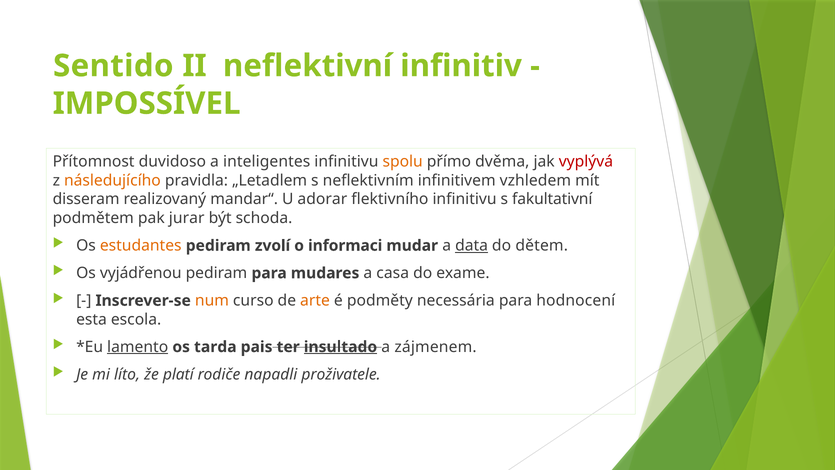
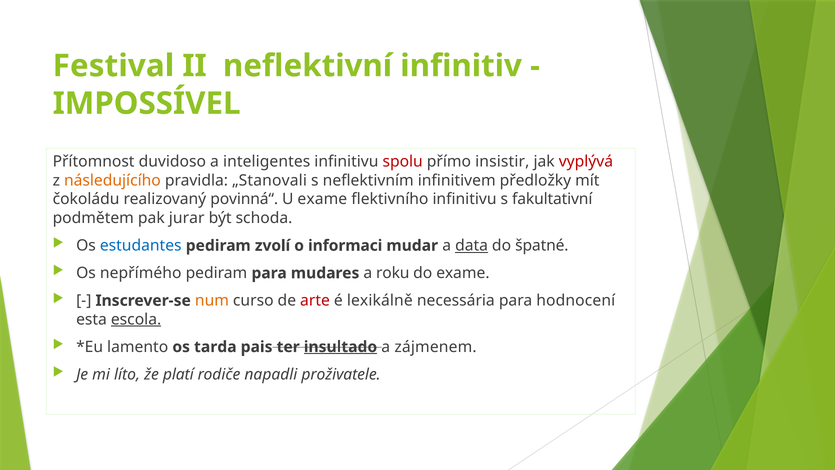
Sentido: Sentido -> Festival
spolu colour: orange -> red
dvěma: dvěma -> insistir
„Letadlem: „Letadlem -> „Stanovali
vzhledem: vzhledem -> předložky
disseram: disseram -> čokoládu
mandar“: mandar“ -> povinná“
U adorar: adorar -> exame
estudantes colour: orange -> blue
dětem: dětem -> špatné
vyjádřenou: vyjádřenou -> nepřímého
casa: casa -> roku
arte colour: orange -> red
podměty: podměty -> lexikálně
escola underline: none -> present
lamento underline: present -> none
